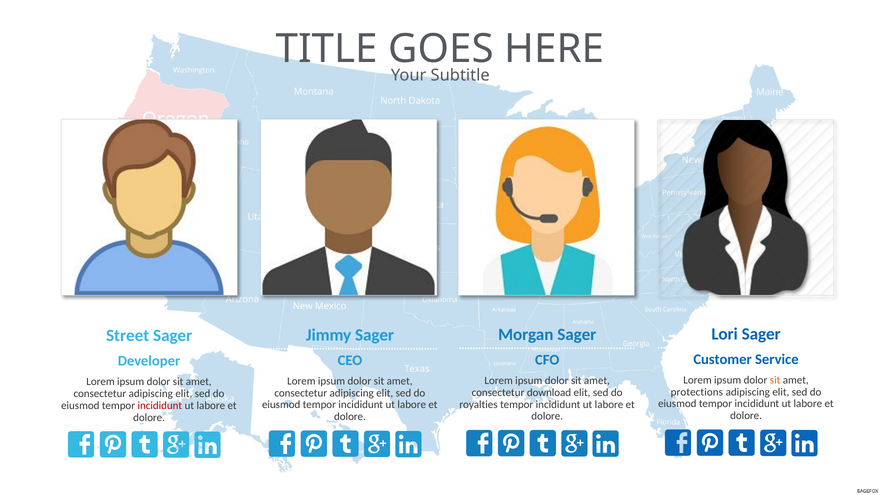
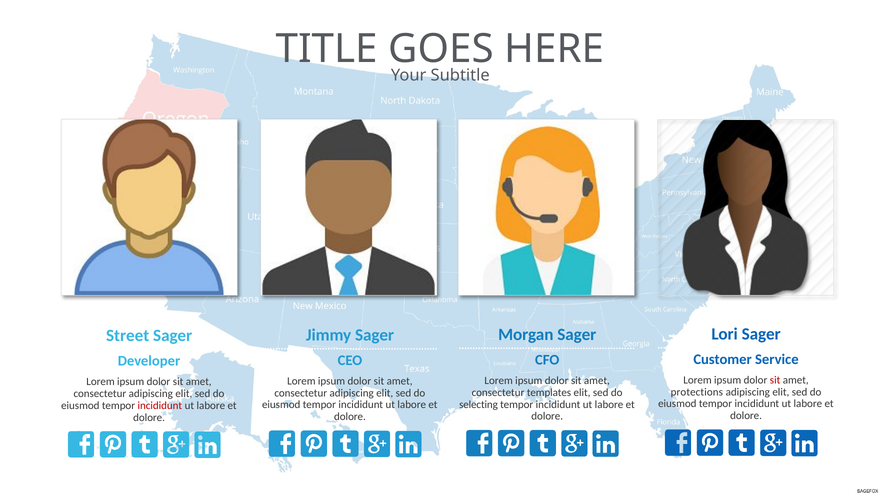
sit at (775, 380) colour: orange -> red
download: download -> templates
royalties: royalties -> selecting
